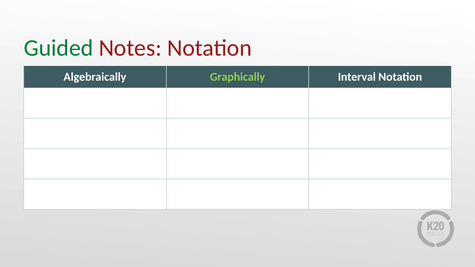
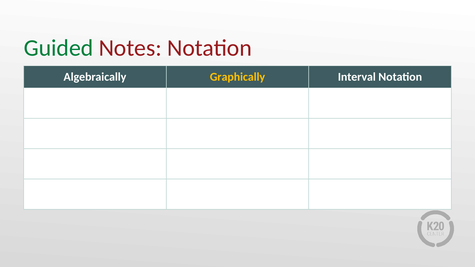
Graphically colour: light green -> yellow
